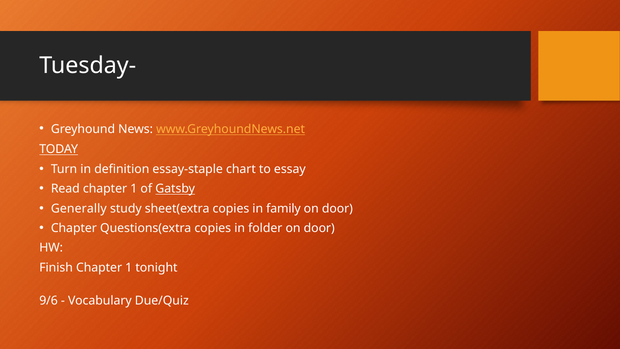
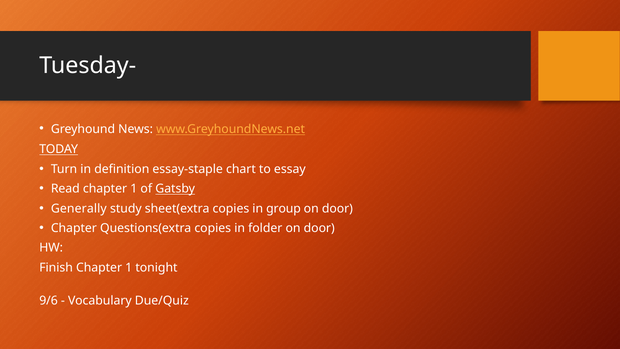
family: family -> group
